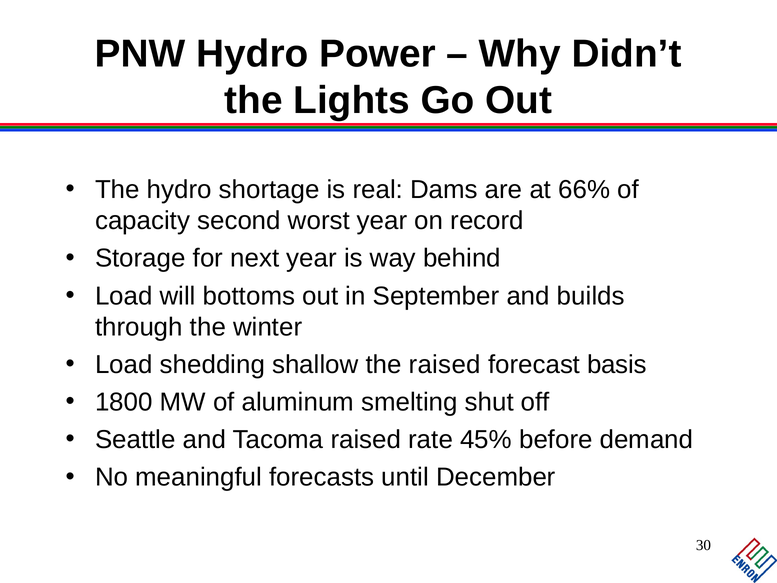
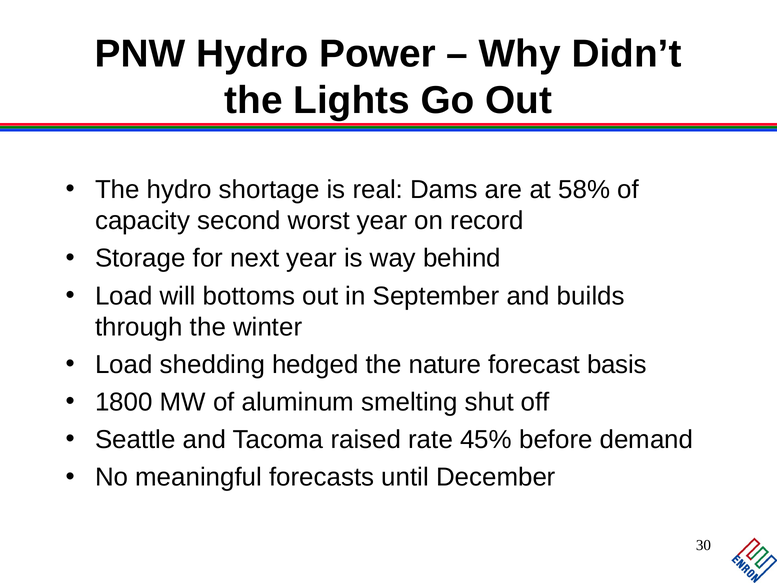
66%: 66% -> 58%
shallow: shallow -> hedged
the raised: raised -> nature
